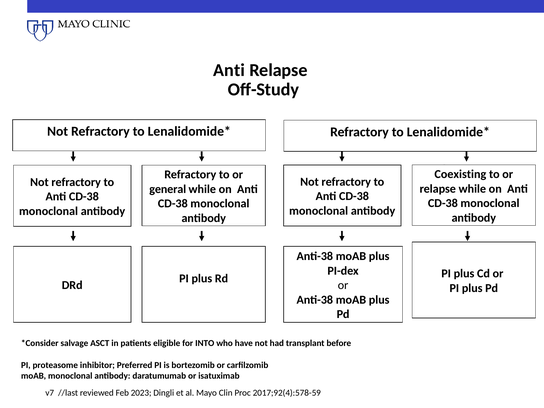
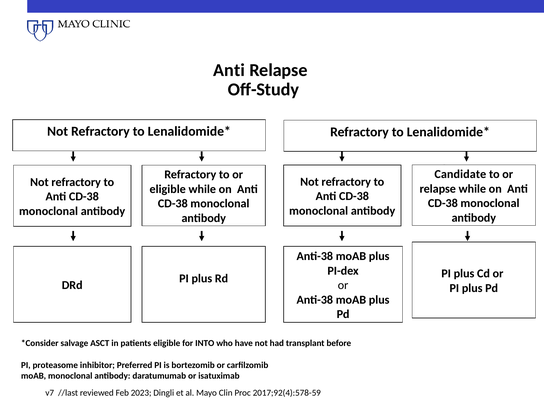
Coexisting: Coexisting -> Candidate
general at (168, 189): general -> eligible
